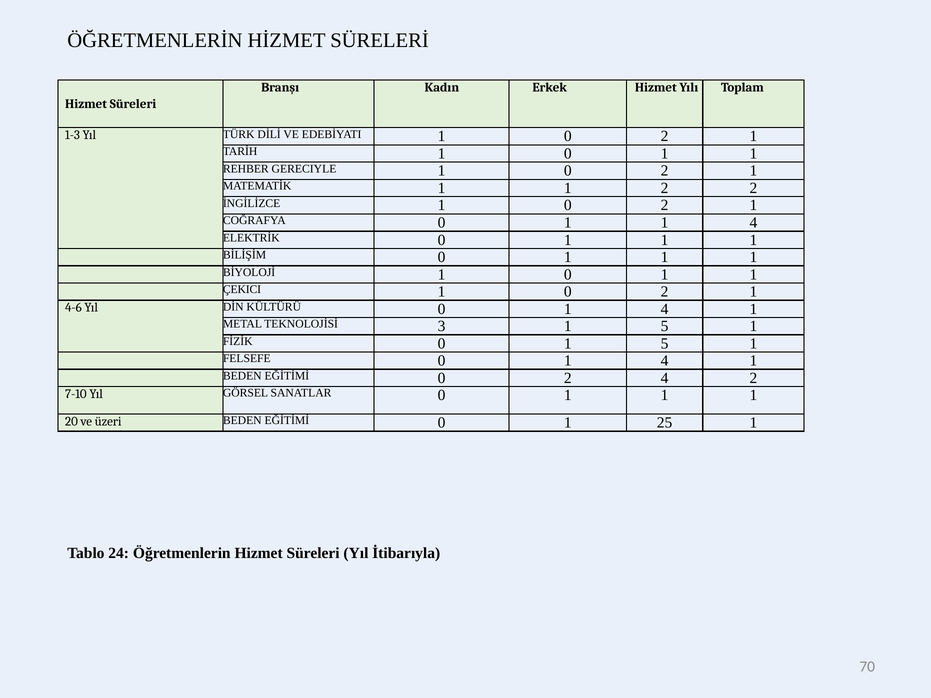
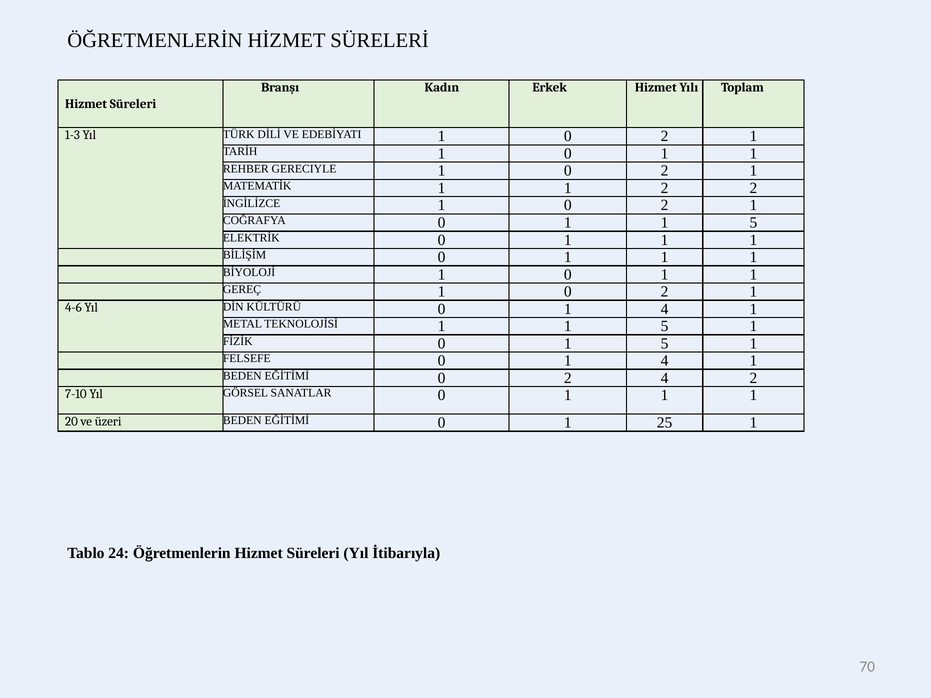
0 1 1 4: 4 -> 5
ÇEKICI: ÇEKICI -> GEREÇ
TEKNOLOJİSİ 3: 3 -> 1
